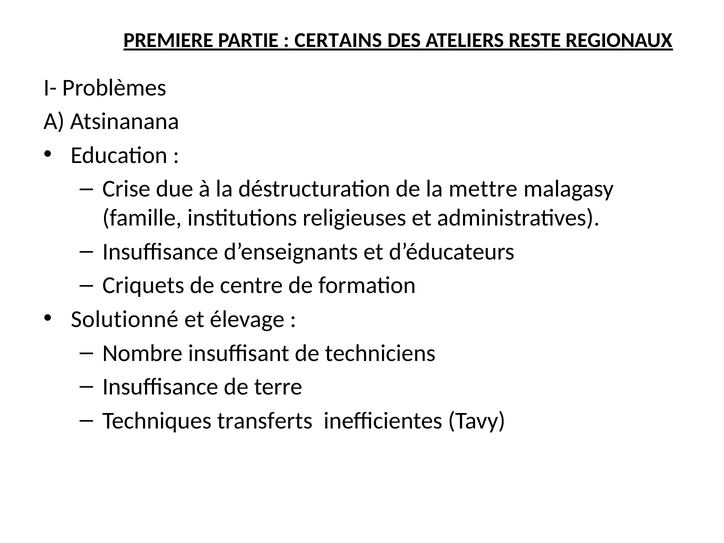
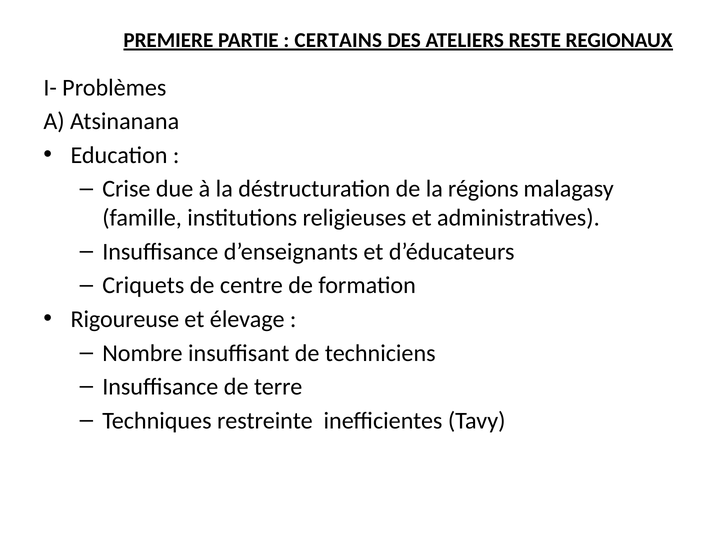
mettre: mettre -> régions
Solutionné: Solutionné -> Rigoureuse
transferts: transferts -> restreinte
